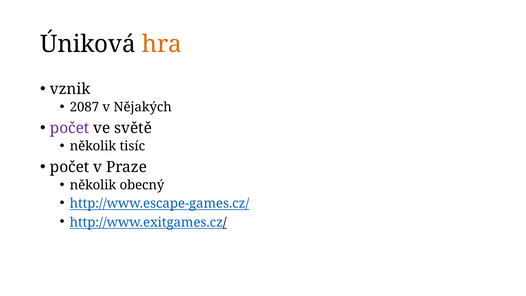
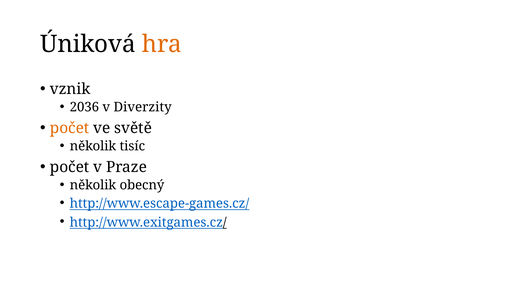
2087: 2087 -> 2036
Nějakých: Nějakých -> Diverzity
počet at (70, 128) colour: purple -> orange
